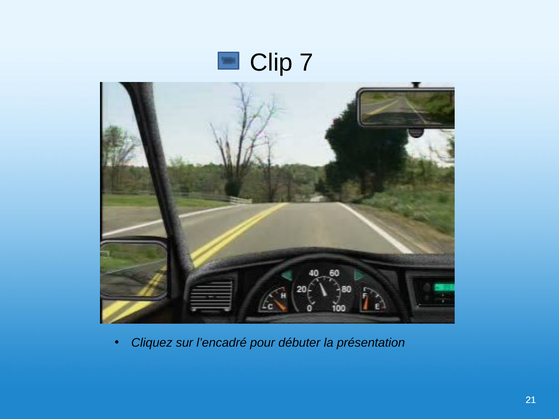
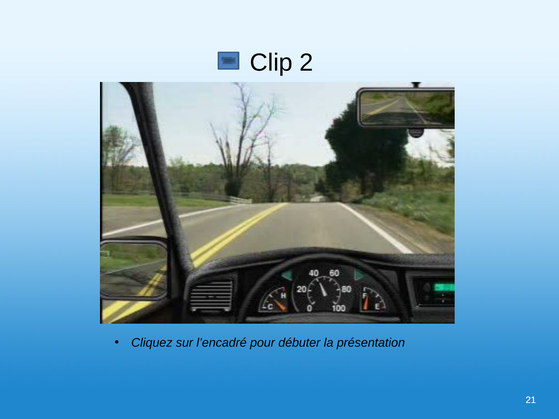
7: 7 -> 2
